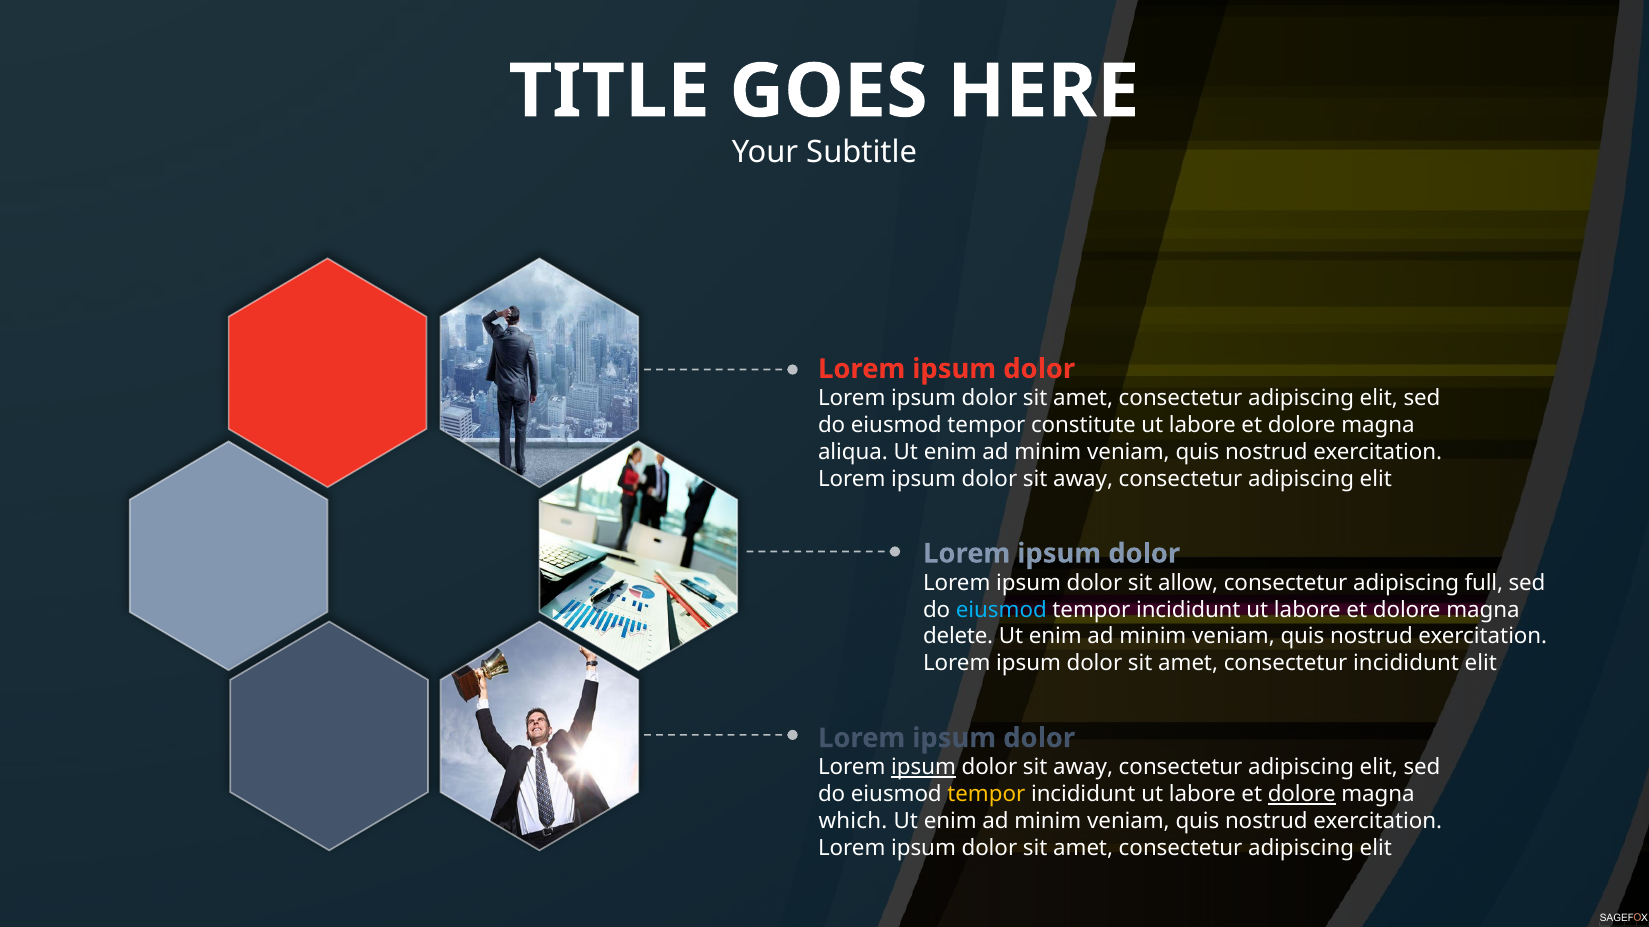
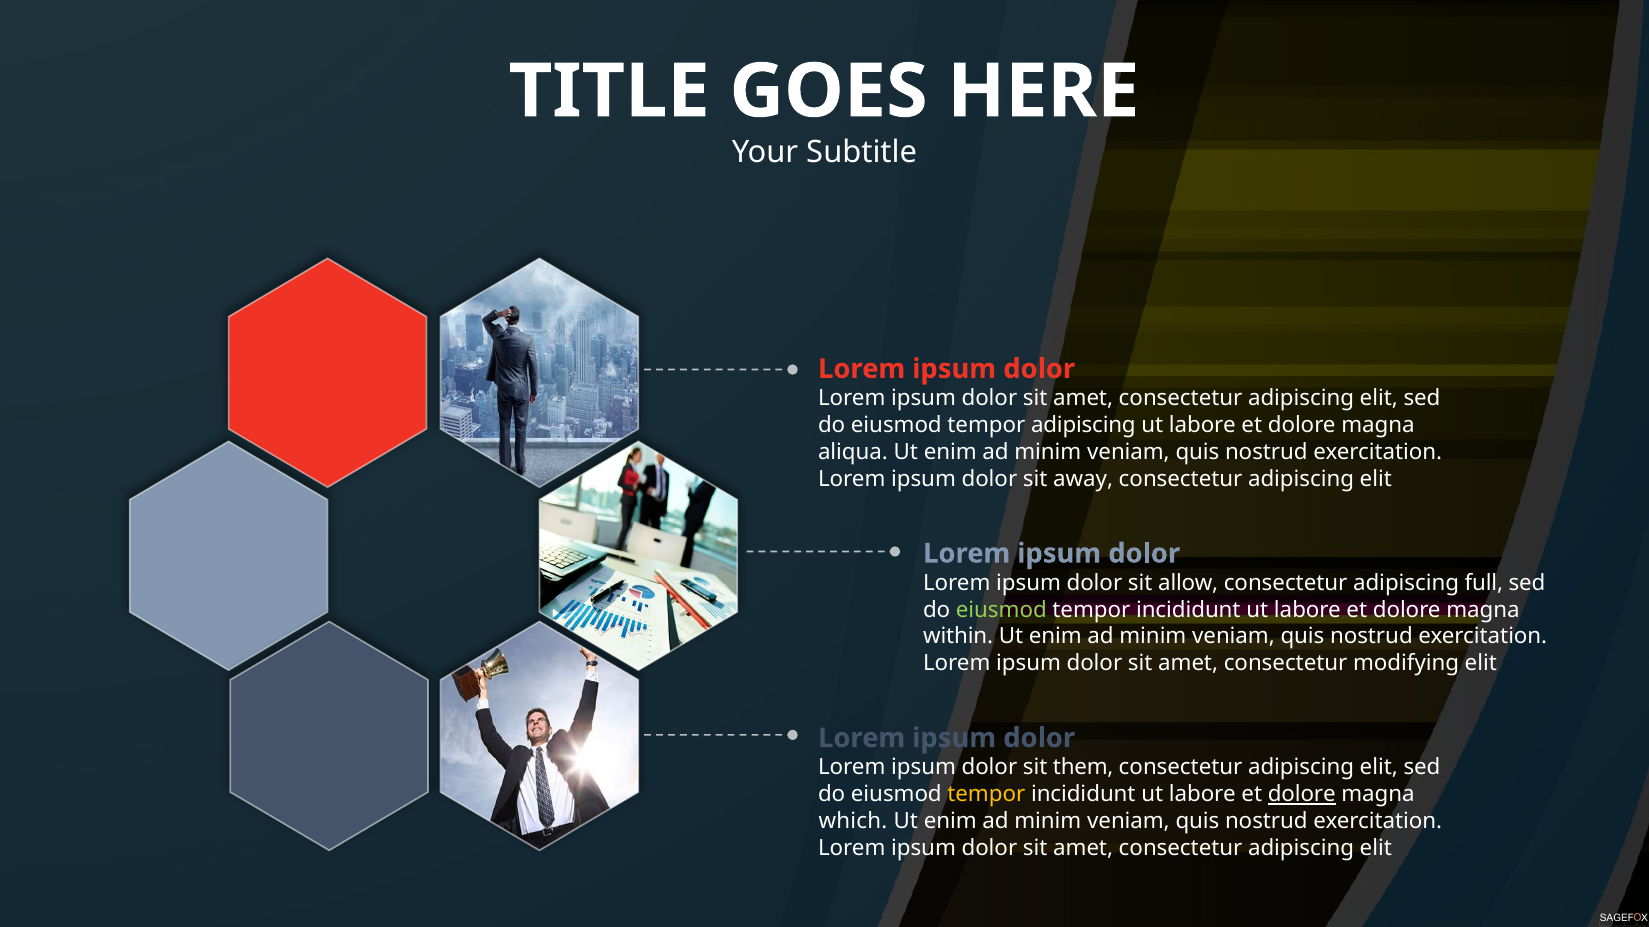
tempor constitute: constitute -> adipiscing
eiusmod at (1001, 610) colour: light blue -> light green
delete: delete -> within
consectetur incididunt: incididunt -> modifying
ipsum at (924, 768) underline: present -> none
away at (1083, 768): away -> them
